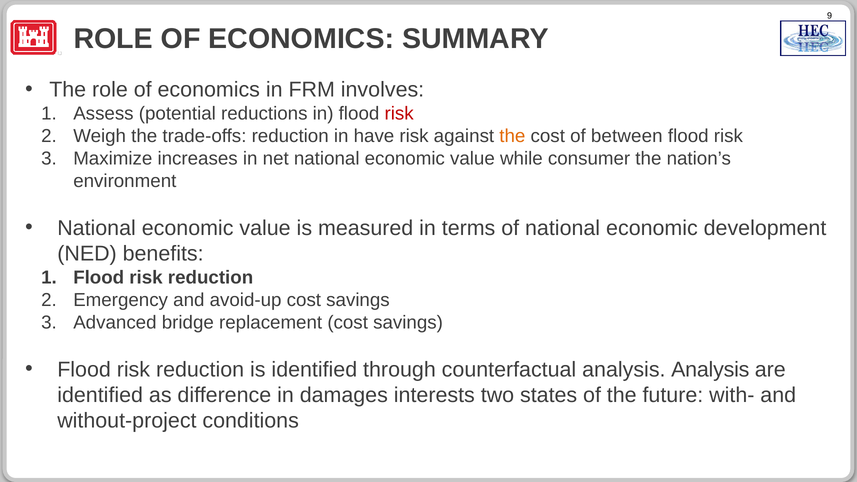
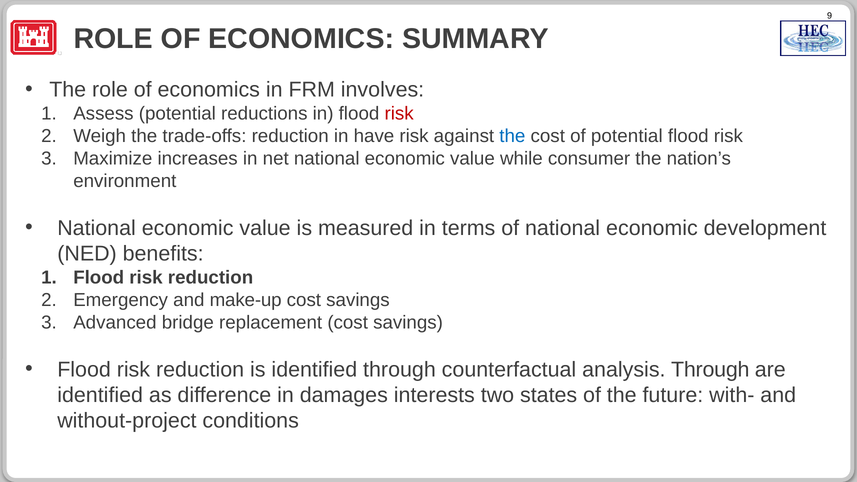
the at (512, 136) colour: orange -> blue
of between: between -> potential
avoid-up: avoid-up -> make-up
analysis Analysis: Analysis -> Through
